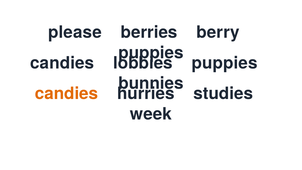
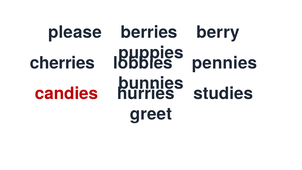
candies at (62, 63): candies -> cherries
puppies at (224, 63): puppies -> pennies
candies at (67, 93) colour: orange -> red
week: week -> greet
